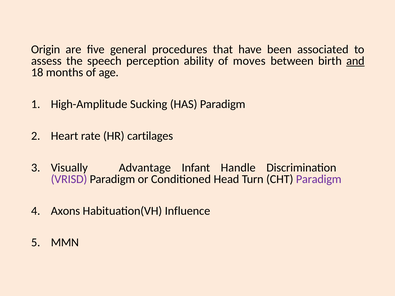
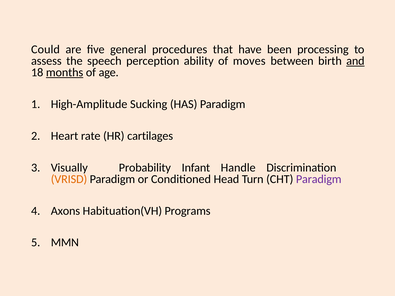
Origin: Origin -> Could
associated: associated -> processing
months underline: none -> present
Advantage: Advantage -> Probability
VRISD colour: purple -> orange
Influence: Influence -> Programs
